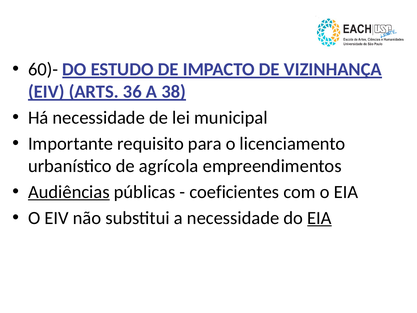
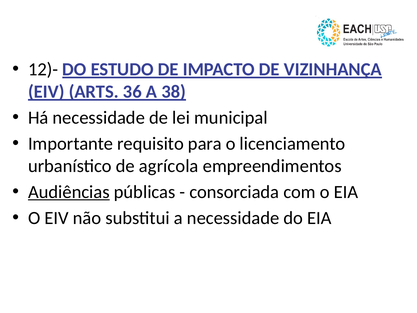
60)-: 60)- -> 12)-
coeficientes: coeficientes -> consorciada
EIA at (319, 218) underline: present -> none
